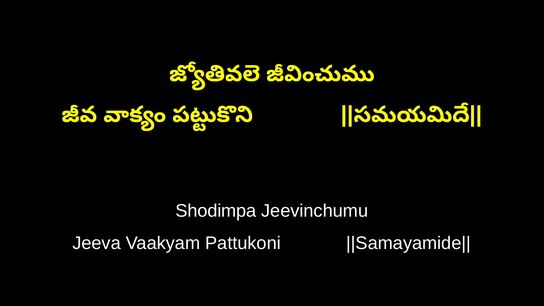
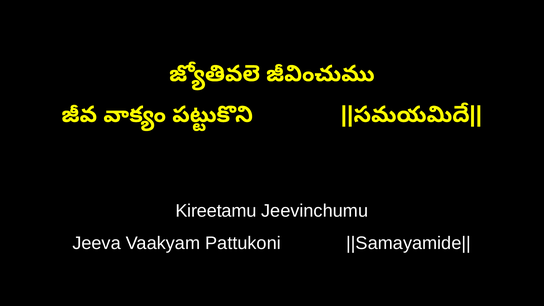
Shodimpa: Shodimpa -> Kireetamu
